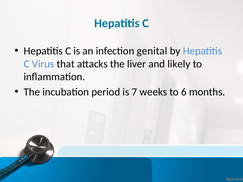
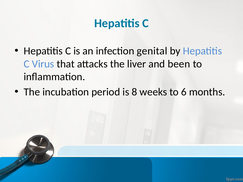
likely: likely -> been
7: 7 -> 8
